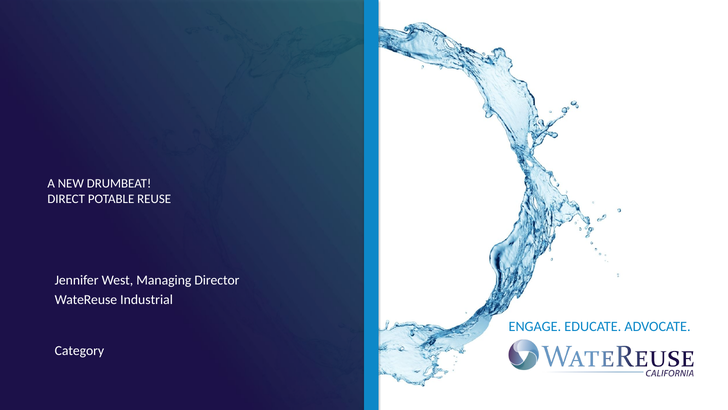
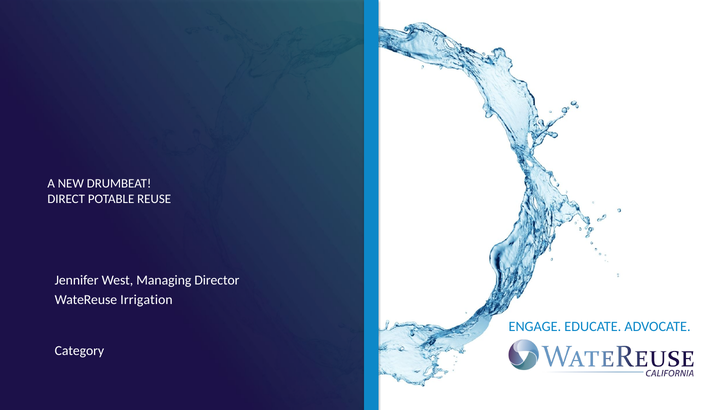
Industrial: Industrial -> Irrigation
